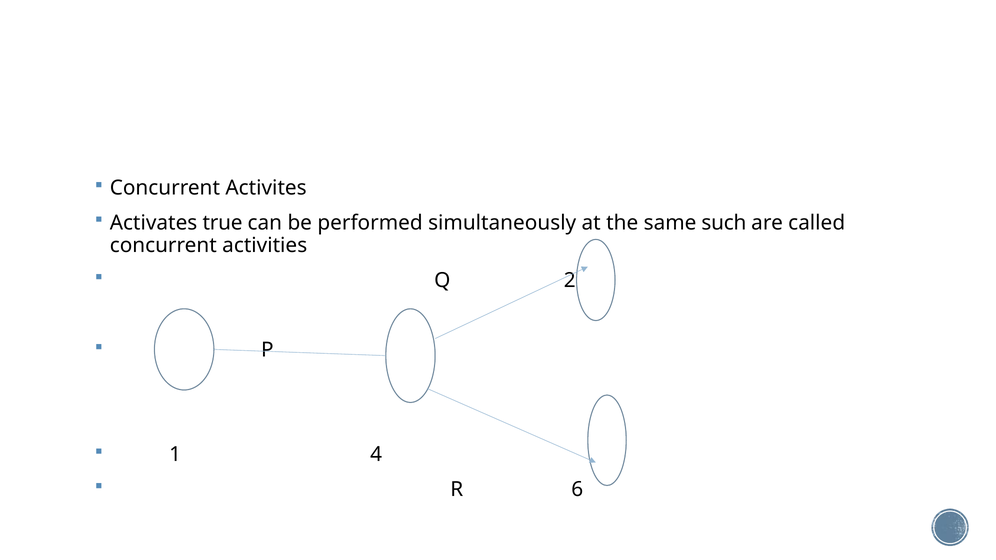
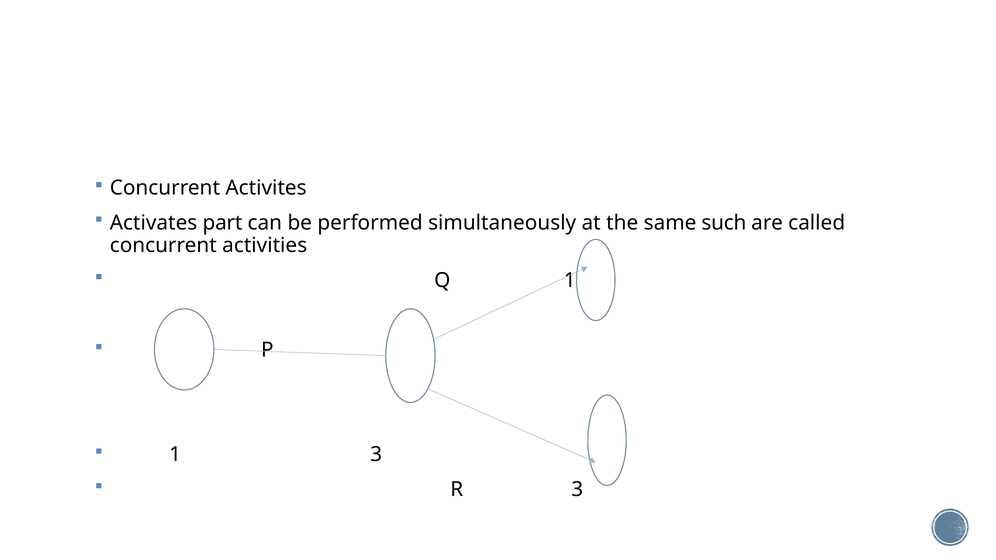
true: true -> part
Q 2: 2 -> 1
1 4: 4 -> 3
R 6: 6 -> 3
